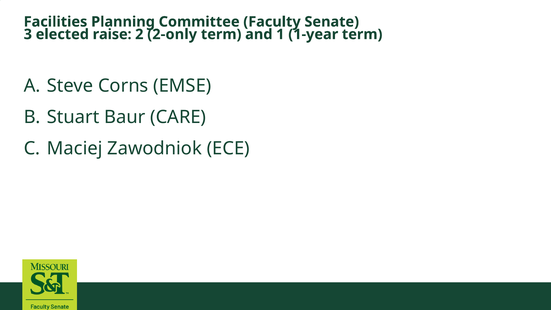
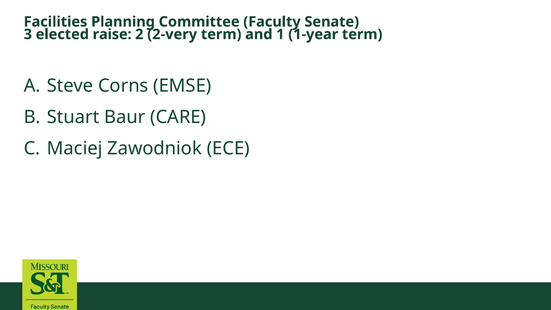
2-only: 2-only -> 2-very
